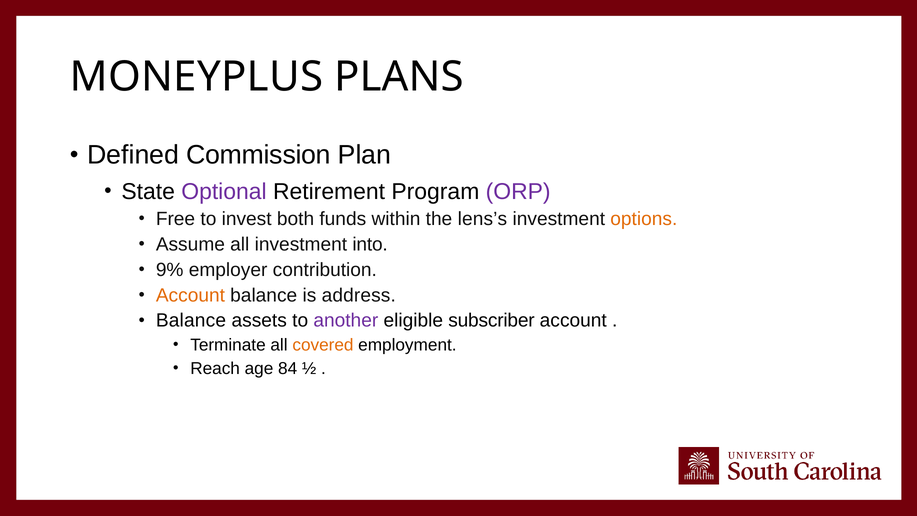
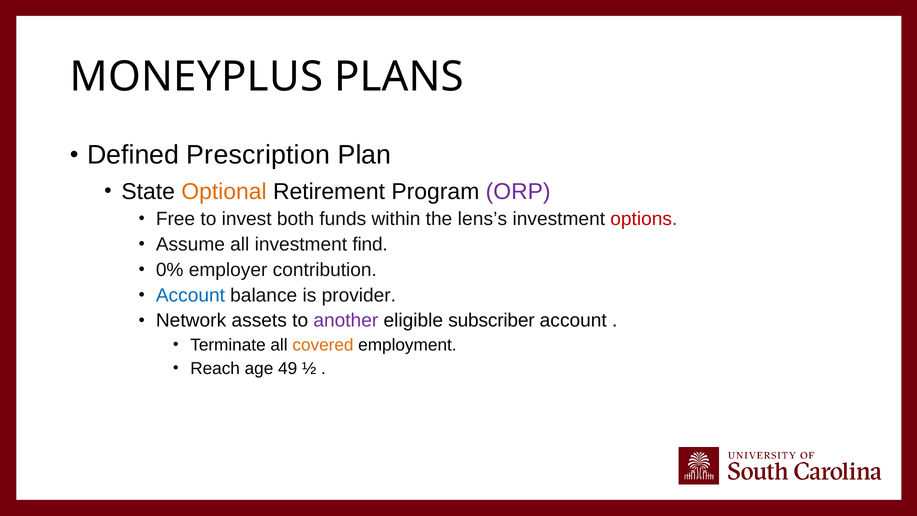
Commission: Commission -> Prescription
Optional colour: purple -> orange
options colour: orange -> red
into: into -> find
9%: 9% -> 0%
Account at (190, 295) colour: orange -> blue
address: address -> provider
Balance at (191, 321): Balance -> Network
84: 84 -> 49
